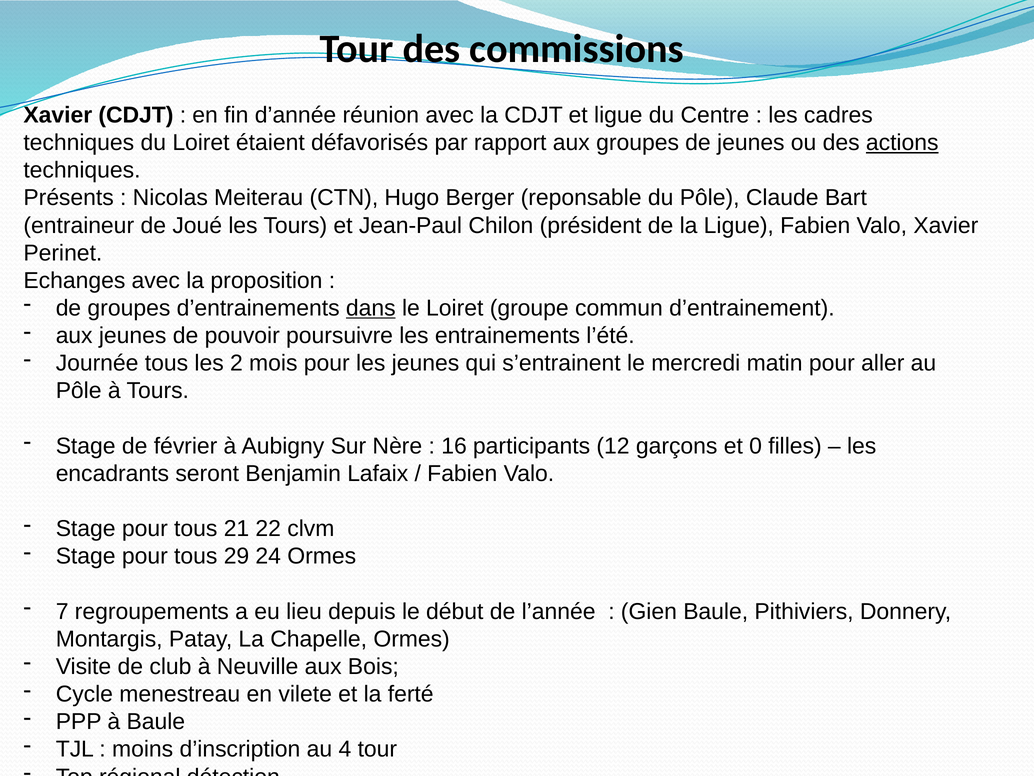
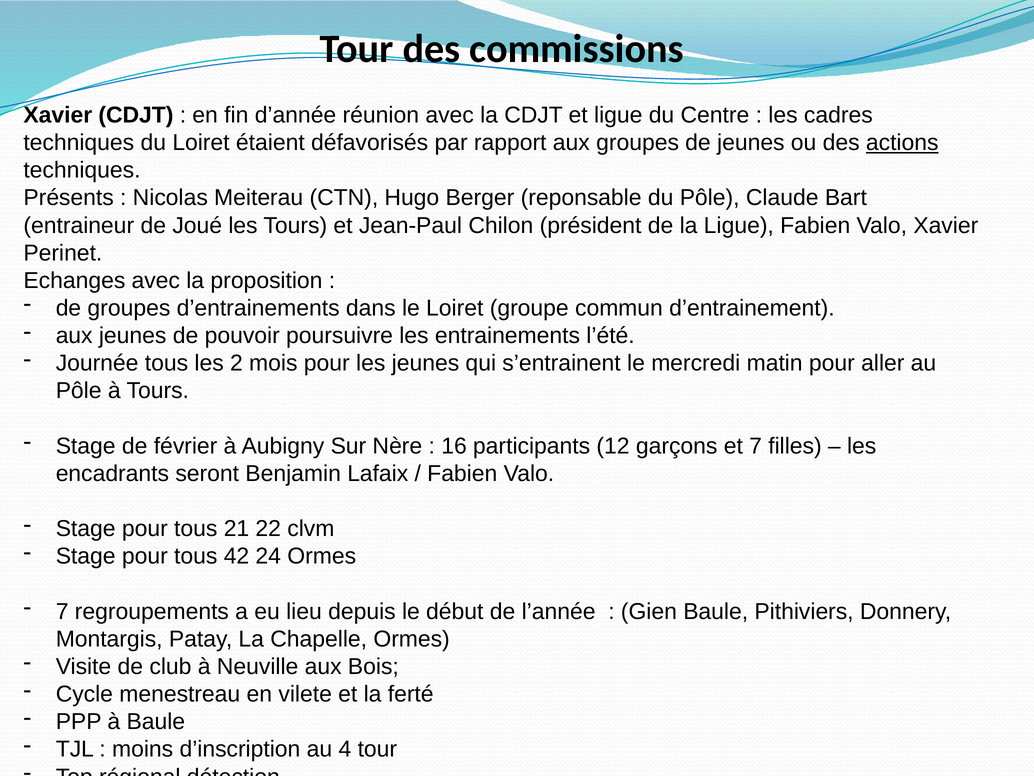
dans underline: present -> none
et 0: 0 -> 7
29: 29 -> 42
